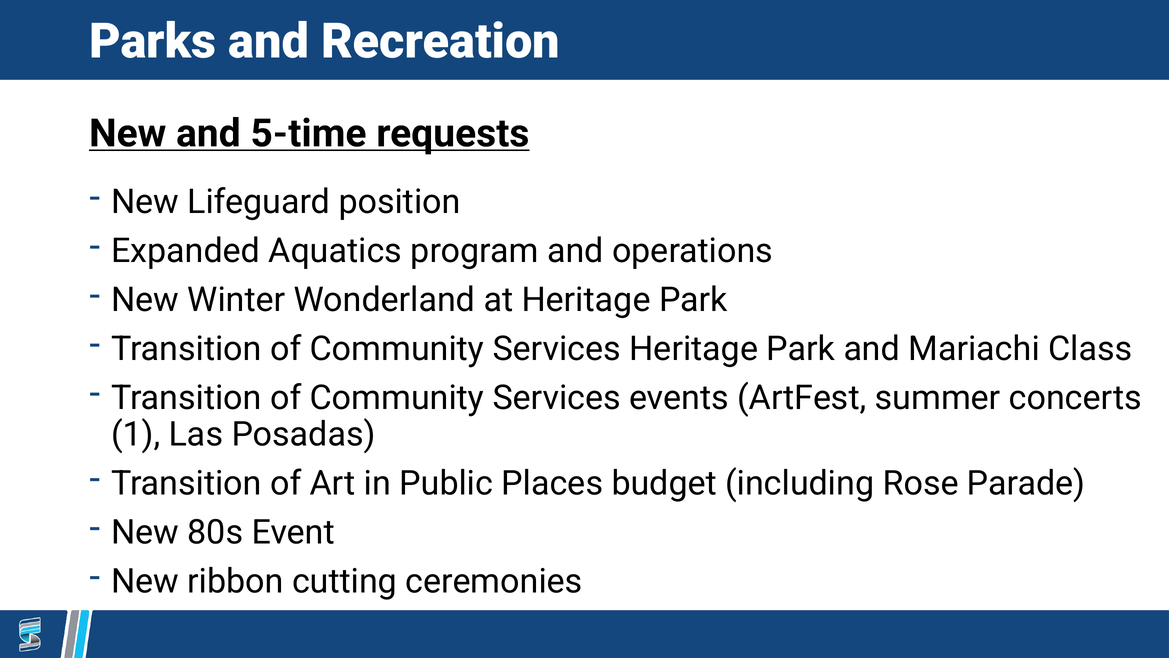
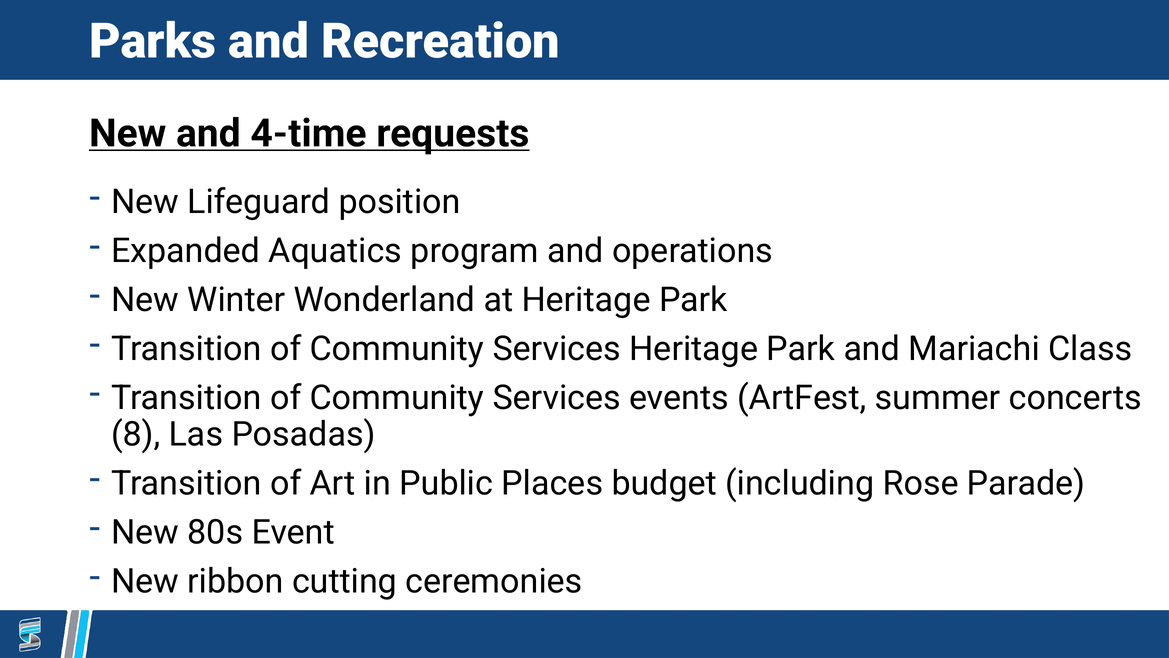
5-time: 5-time -> 4-time
1: 1 -> 8
